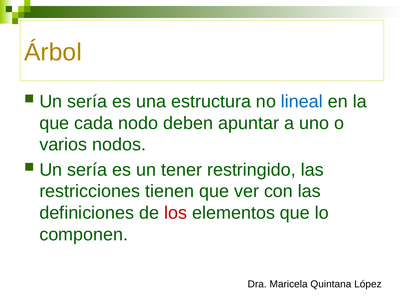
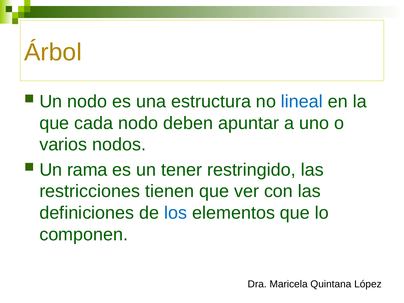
sería at (87, 102): sería -> nodo
sería at (87, 170): sería -> rama
los colour: red -> blue
